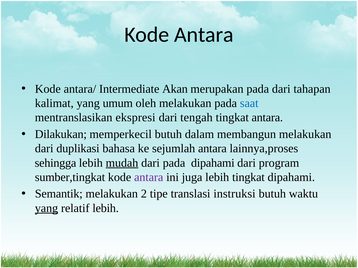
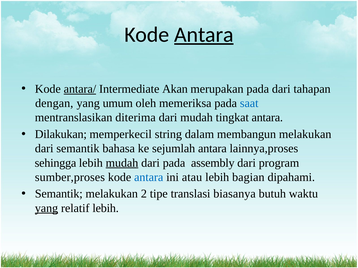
Antara at (204, 35) underline: none -> present
antara/ underline: none -> present
kalimat: kalimat -> dengan
oleh melakukan: melakukan -> memeriksa
ekspresi: ekspresi -> diterima
dari tengah: tengah -> mudah
memperkecil butuh: butuh -> string
dari duplikasi: duplikasi -> semantik
pada dipahami: dipahami -> assembly
sumber,tingkat: sumber,tingkat -> sumber,proses
antara at (149, 177) colour: purple -> blue
juga: juga -> atau
lebih tingkat: tingkat -> bagian
instruksi: instruksi -> biasanya
